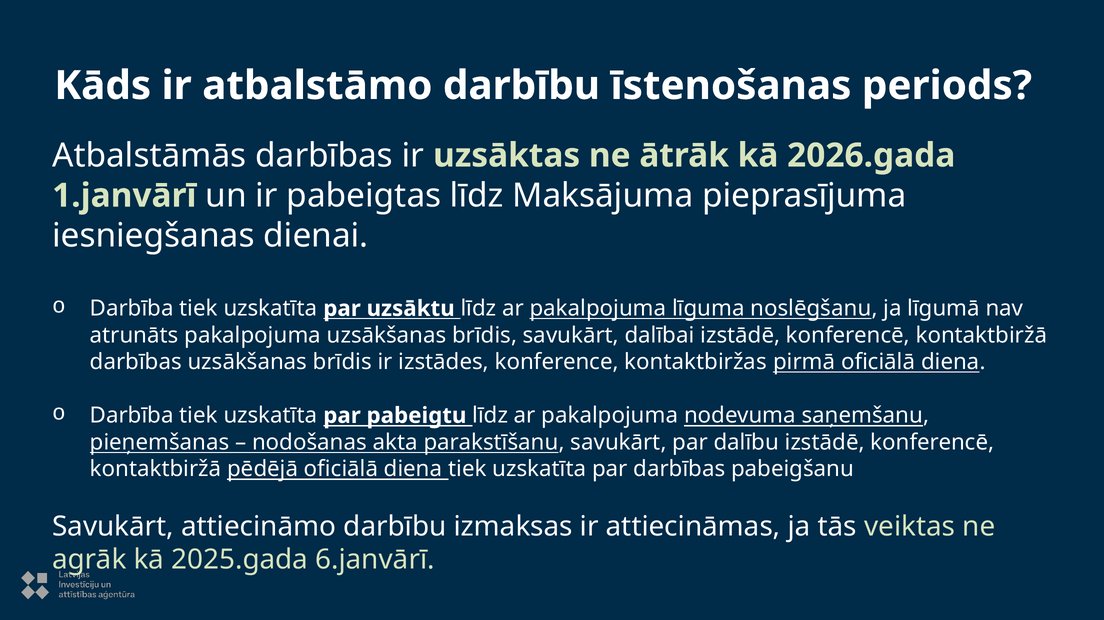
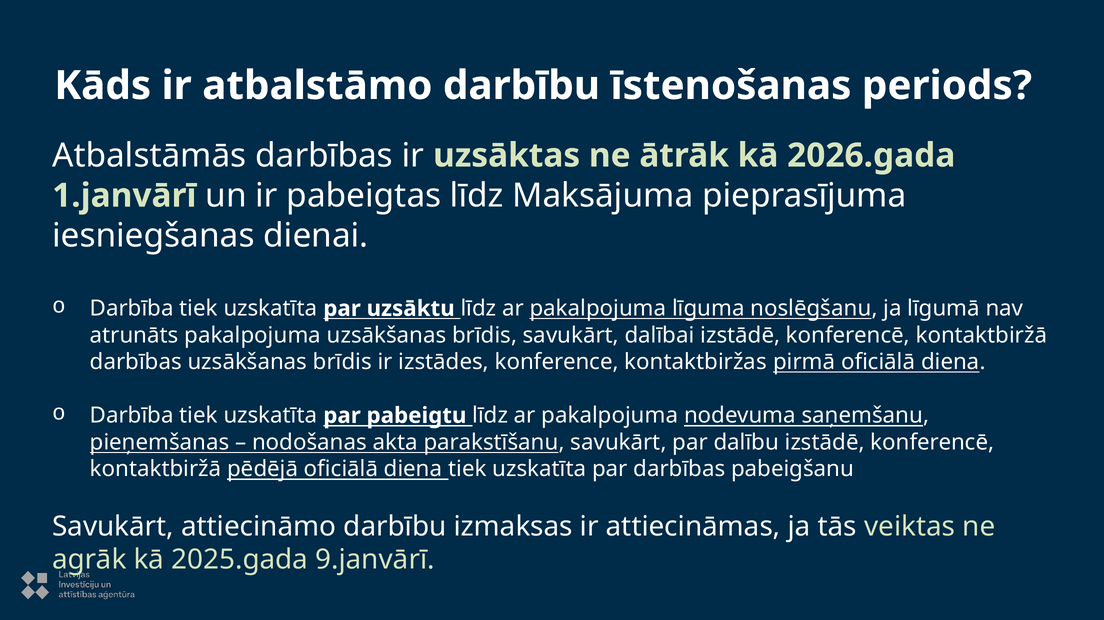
6.janvārī: 6.janvārī -> 9.janvārī
